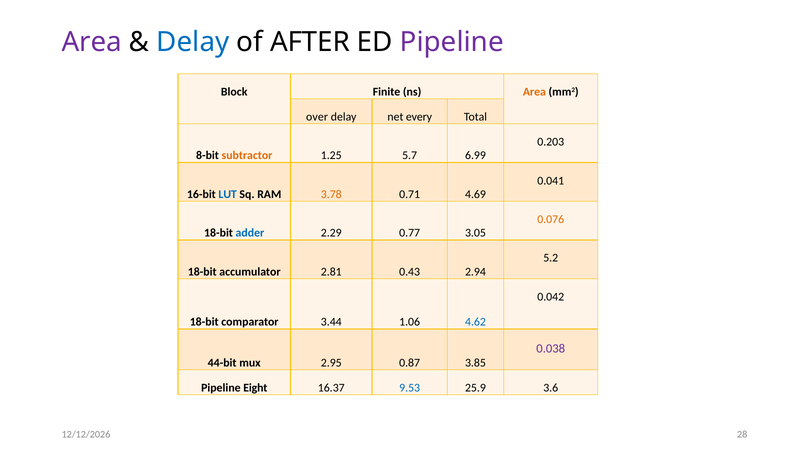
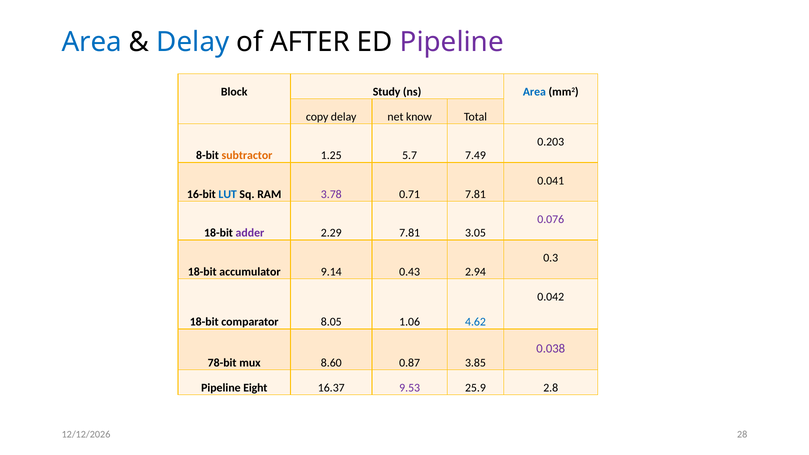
Area at (92, 42) colour: purple -> blue
Finite: Finite -> Study
Area at (534, 92) colour: orange -> blue
over: over -> copy
every: every -> know
6.99: 6.99 -> 7.49
3.78 colour: orange -> purple
0.71 4.69: 4.69 -> 7.81
0.076 colour: orange -> purple
adder colour: blue -> purple
2.29 0.77: 0.77 -> 7.81
5.2: 5.2 -> 0.3
2.81: 2.81 -> 9.14
3.44: 3.44 -> 8.05
44-bit: 44-bit -> 78-bit
2.95: 2.95 -> 8.60
9.53 colour: blue -> purple
3.6: 3.6 -> 2.8
